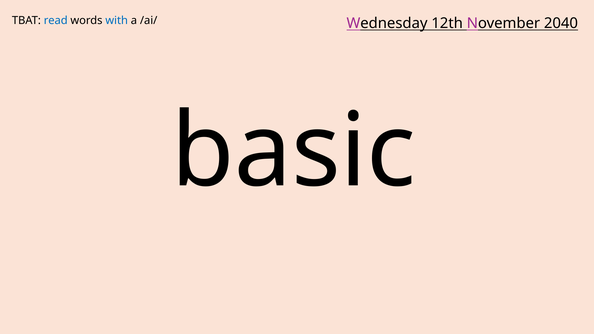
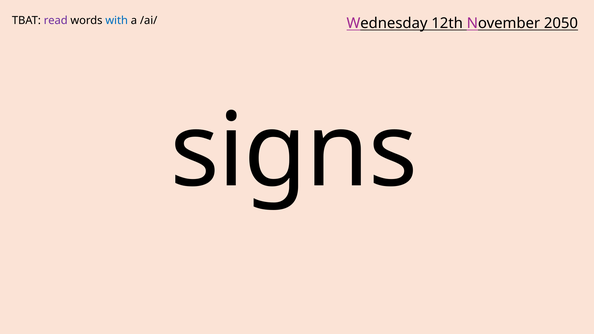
read colour: blue -> purple
2040: 2040 -> 2050
basic: basic -> signs
